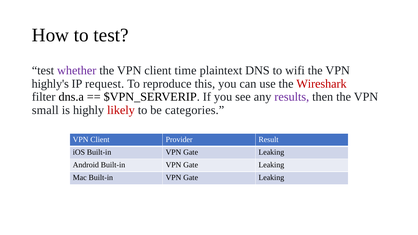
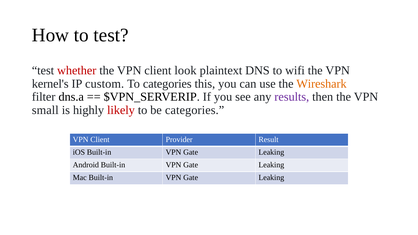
whether colour: purple -> red
time: time -> look
highly's: highly's -> kernel's
request: request -> custom
To reproduce: reproduce -> categories
Wireshark colour: red -> orange
